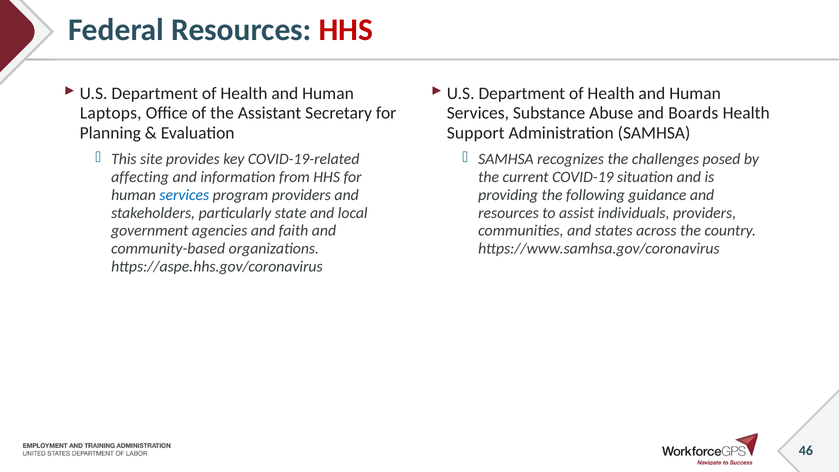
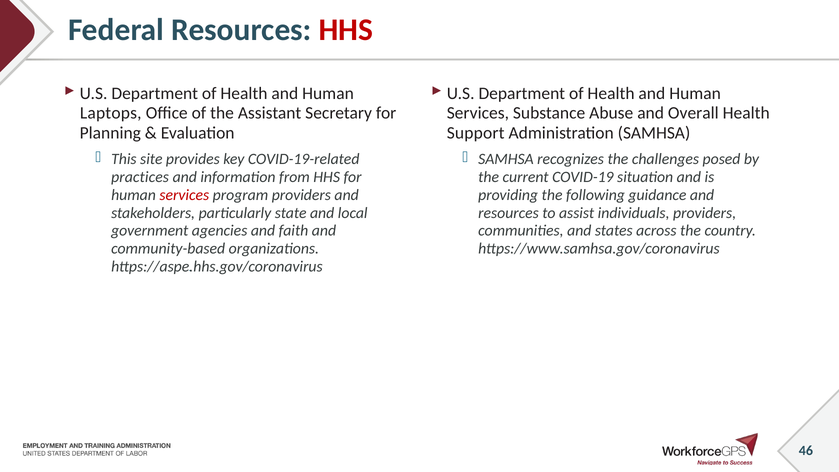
Boards: Boards -> Overall
affecting: affecting -> practices
services at (184, 195) colour: blue -> red
